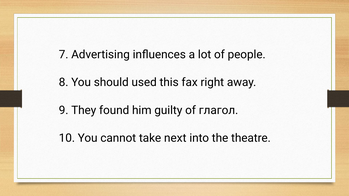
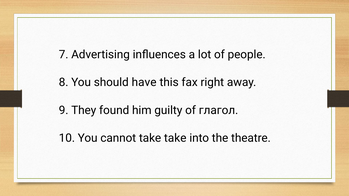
used: used -> have
take next: next -> take
